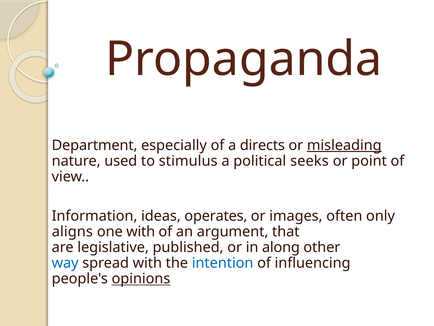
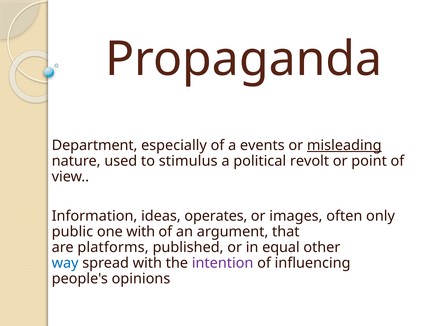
directs: directs -> events
seeks: seeks -> revolt
aligns: aligns -> public
legislative: legislative -> platforms
along: along -> equal
intention colour: blue -> purple
opinions underline: present -> none
